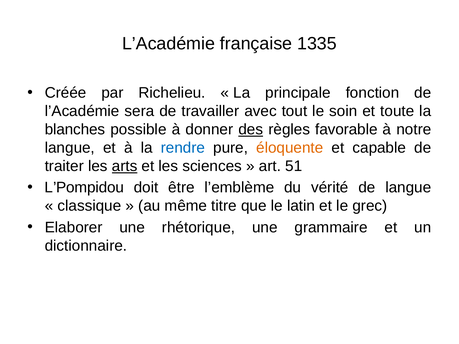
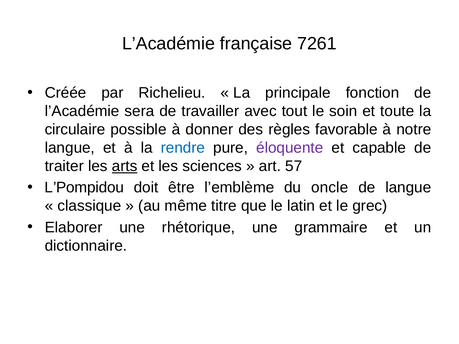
1335: 1335 -> 7261
blanches: blanches -> circulaire
des underline: present -> none
éloquente colour: orange -> purple
51: 51 -> 57
vérité: vérité -> oncle
